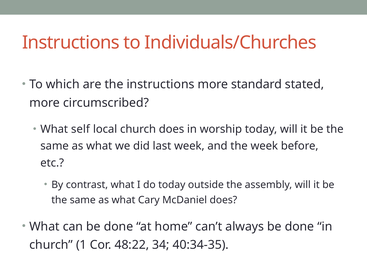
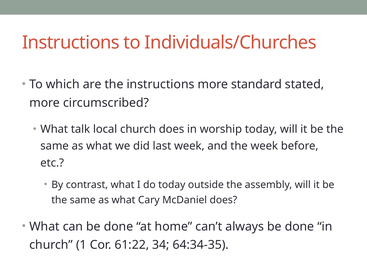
self: self -> talk
48:22: 48:22 -> 61:22
40:34-35: 40:34-35 -> 64:34-35
